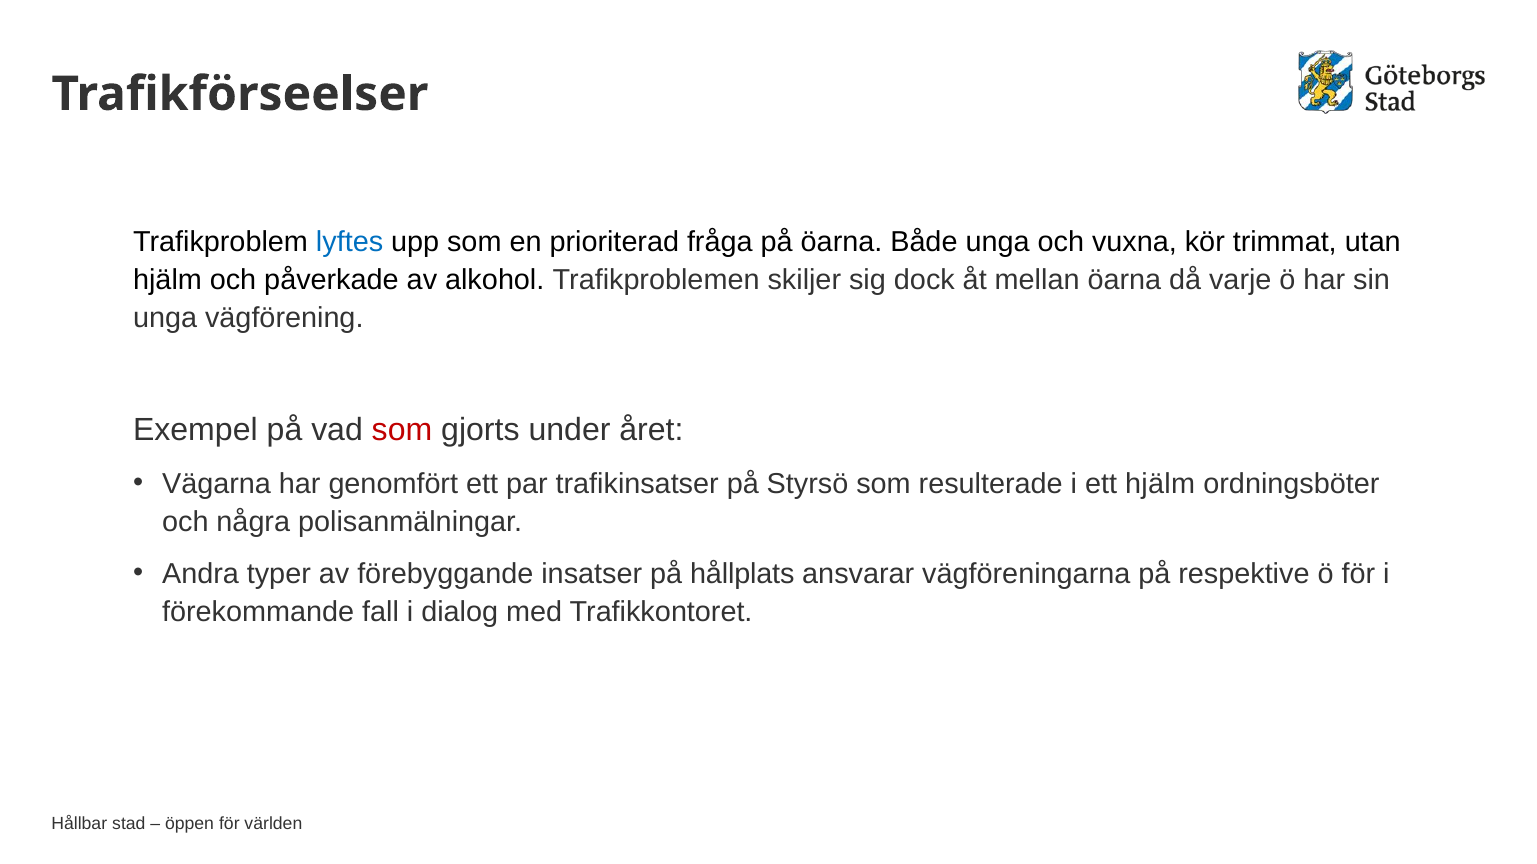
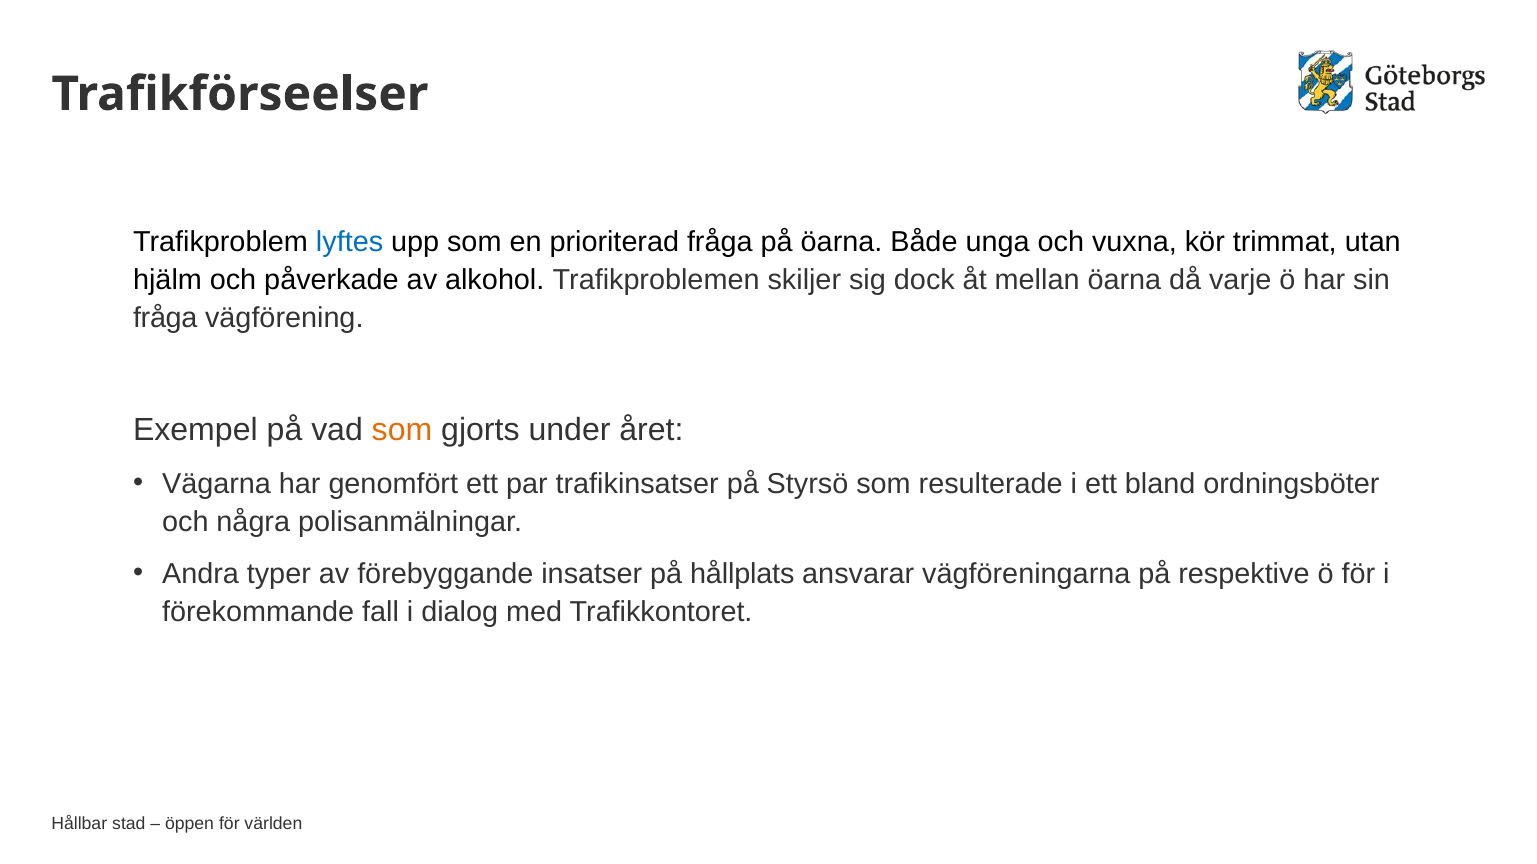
unga at (165, 318): unga -> fråga
som at (402, 430) colour: red -> orange
ett hjälm: hjälm -> bland
